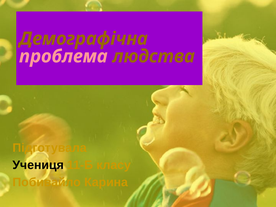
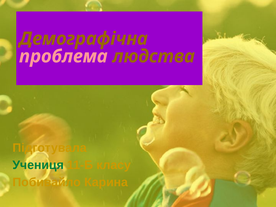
Учениця colour: black -> green
